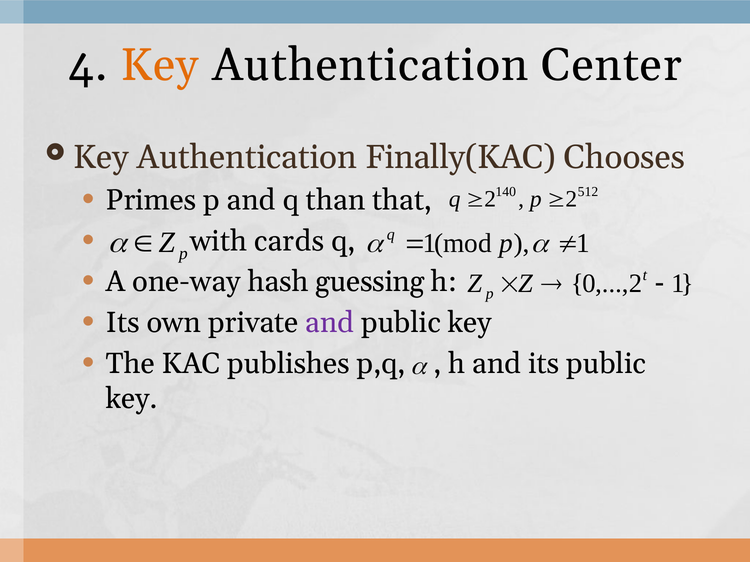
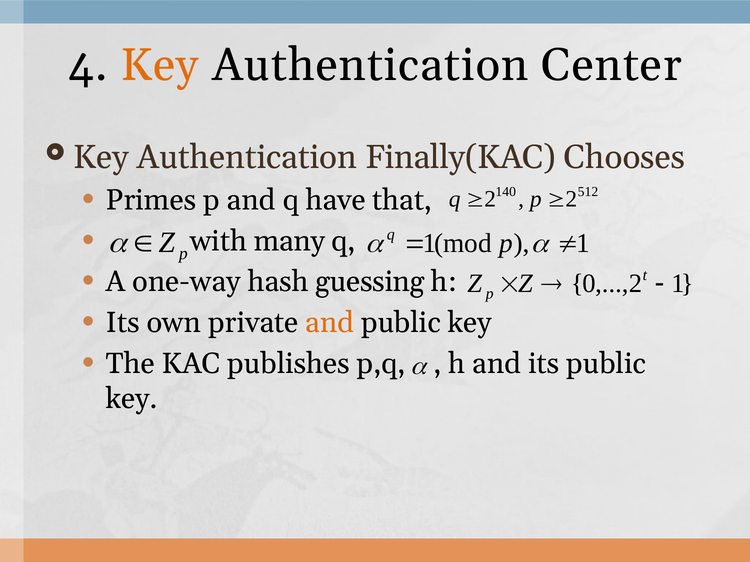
than: than -> have
cards: cards -> many
and at (330, 323) colour: purple -> orange
